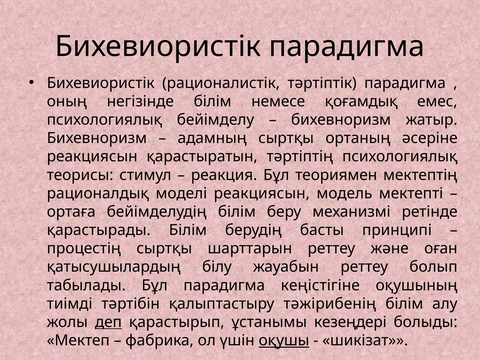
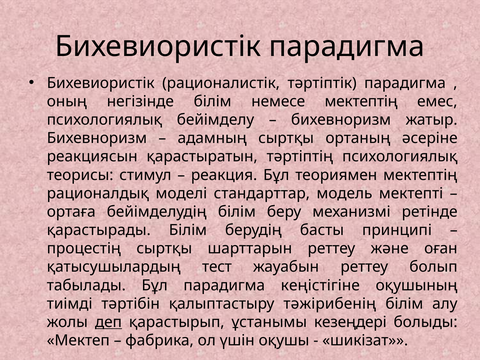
немесе қоғамдық: қоғамдық -> мектептің
моделі реакциясын: реакциясын -> стандарттар
білу: білу -> тест
оқушы underline: present -> none
